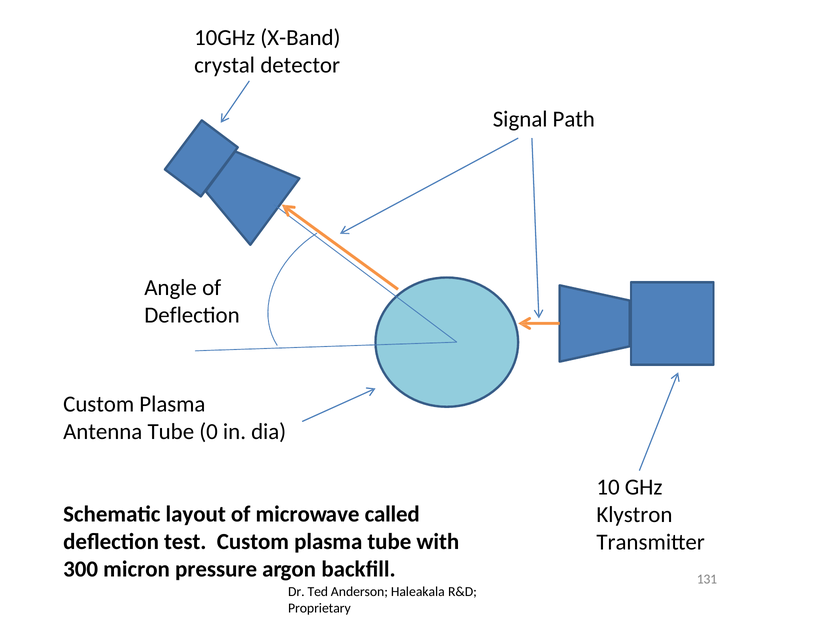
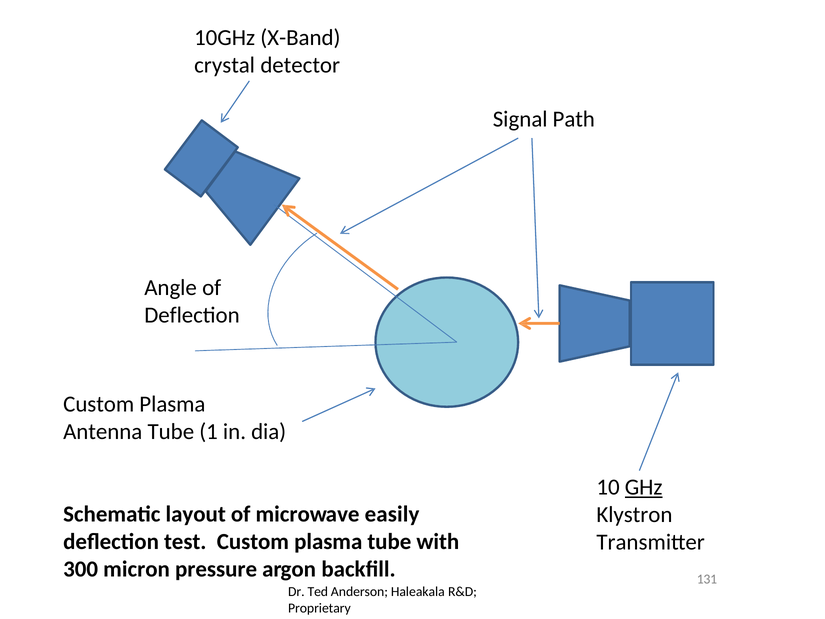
0: 0 -> 1
GHz underline: none -> present
called: called -> easily
